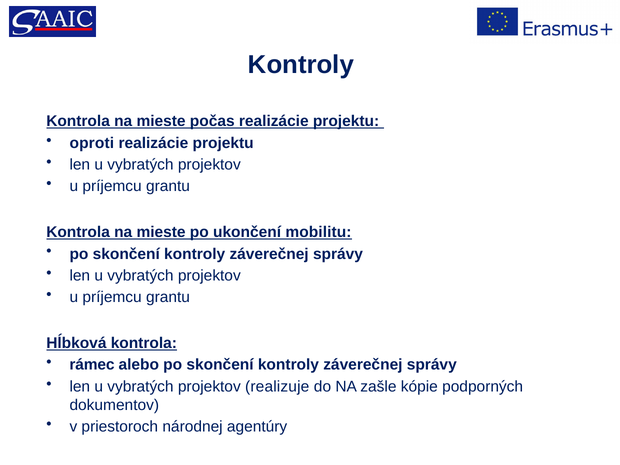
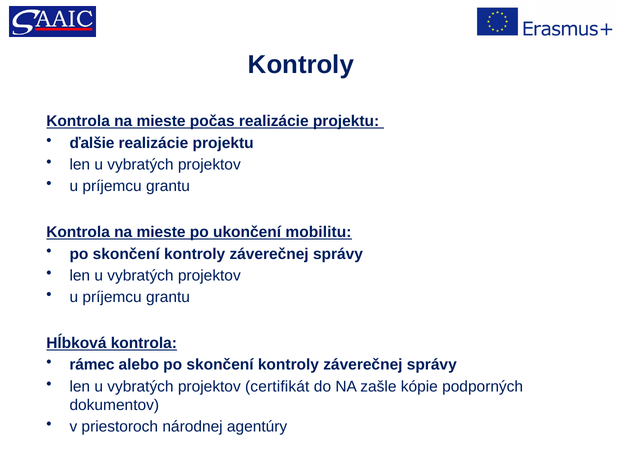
oproti: oproti -> ďalšie
realizuje: realizuje -> certifikát
